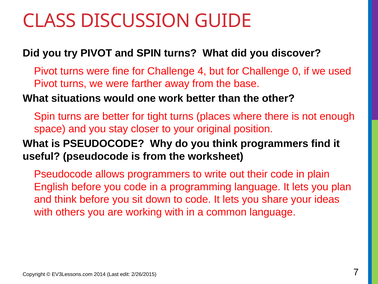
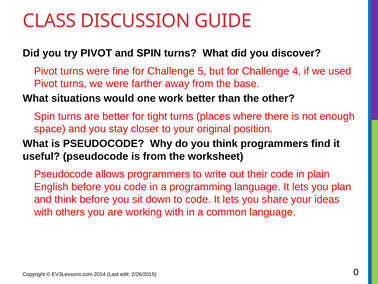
4: 4 -> 5
0: 0 -> 4
7: 7 -> 0
